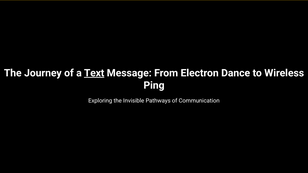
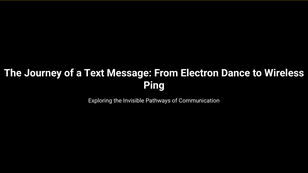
Text underline: present -> none
